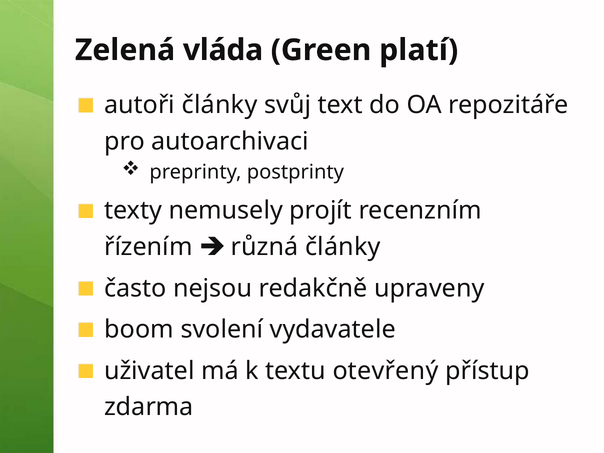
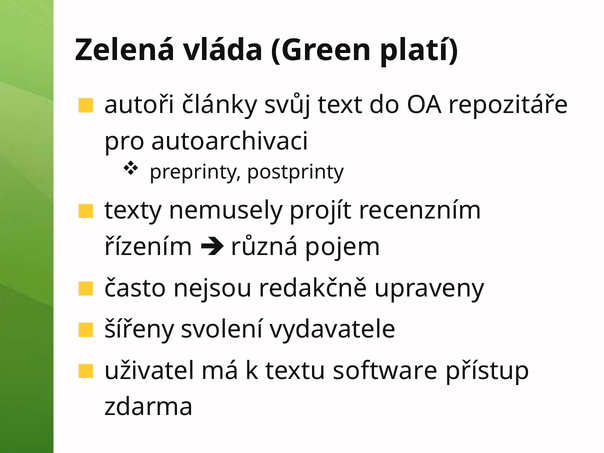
různá články: články -> pojem
boom: boom -> šířeny
otevřený: otevřený -> software
